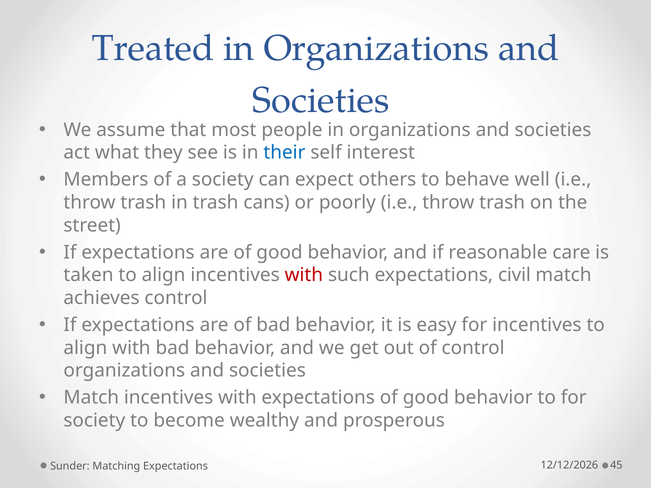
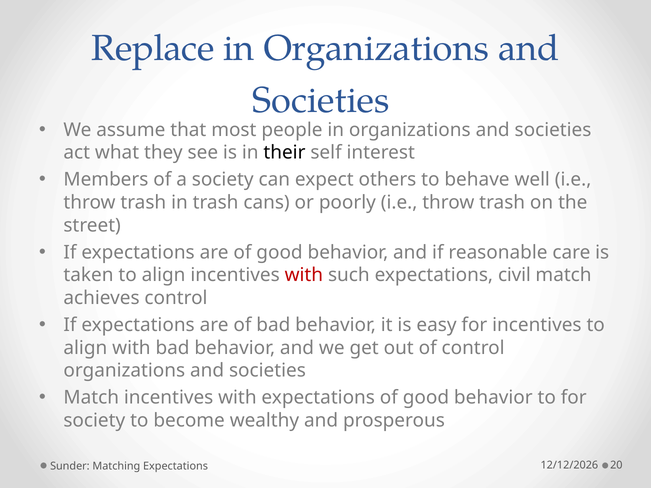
Treated: Treated -> Replace
their colour: blue -> black
45: 45 -> 20
